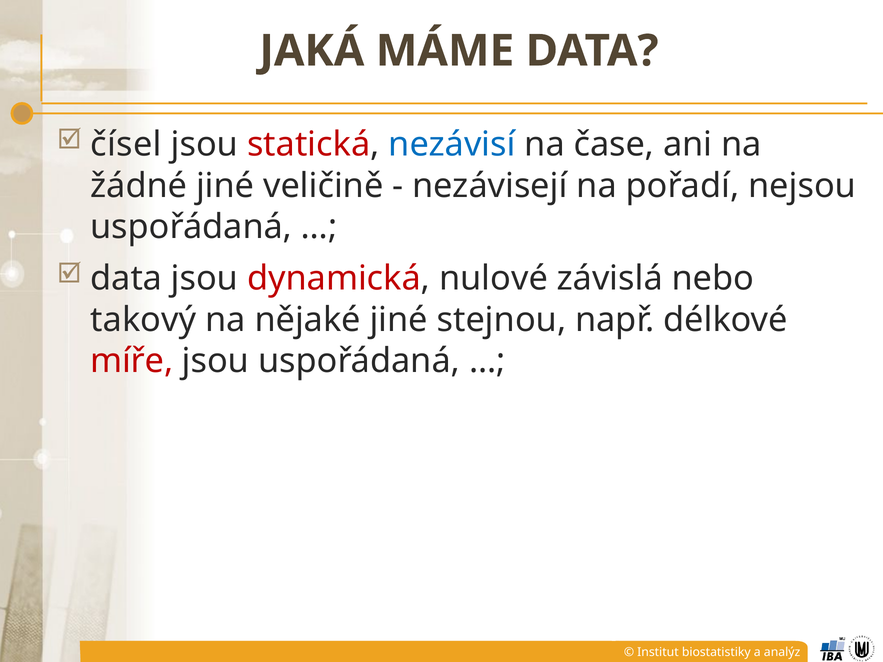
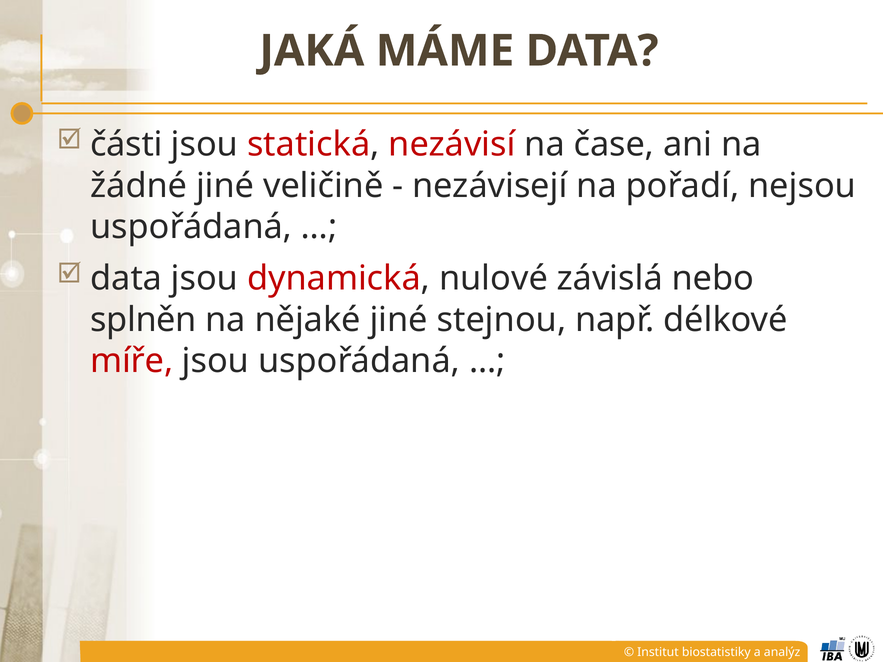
čísel: čísel -> části
nezávisí colour: blue -> red
takový: takový -> splněn
